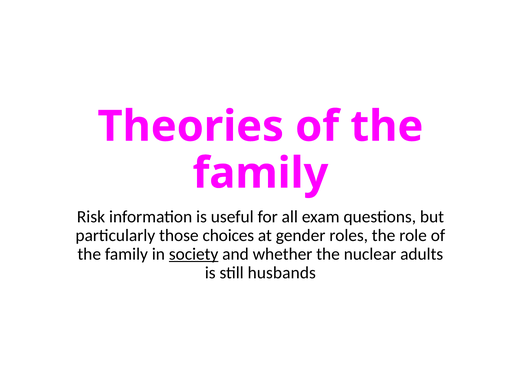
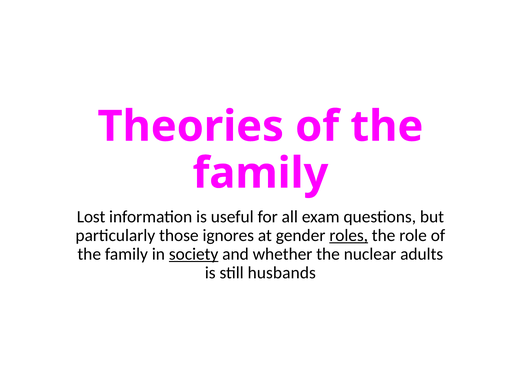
Risk: Risk -> Lost
choices: choices -> ignores
roles underline: none -> present
